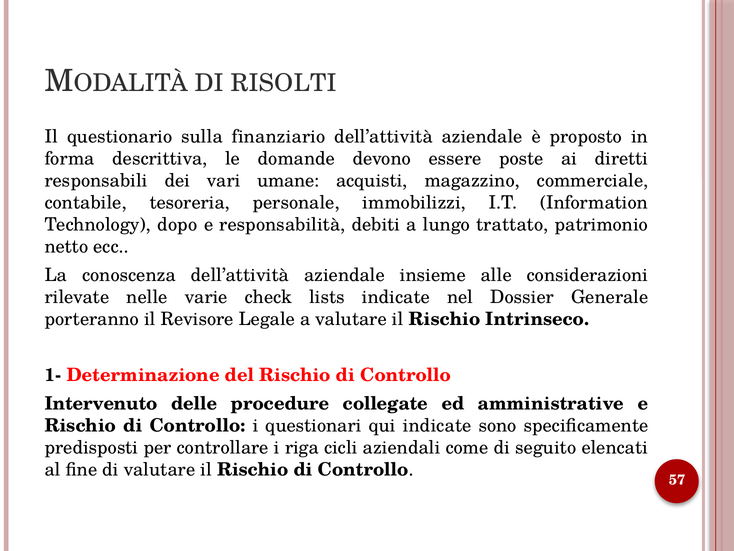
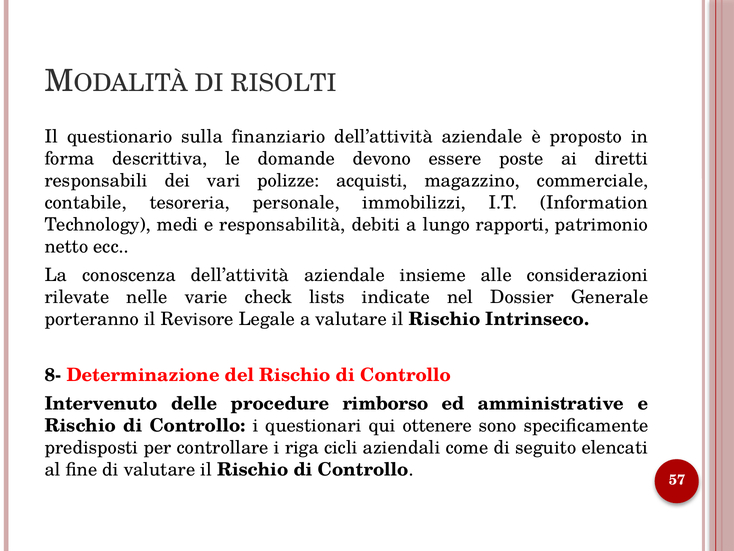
umane: umane -> polizze
dopo: dopo -> medi
trattato: trattato -> rapporti
1-: 1- -> 8-
collegate: collegate -> rimborso
qui indicate: indicate -> ottenere
